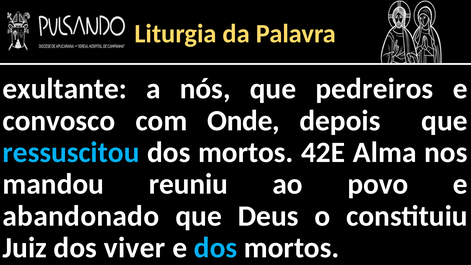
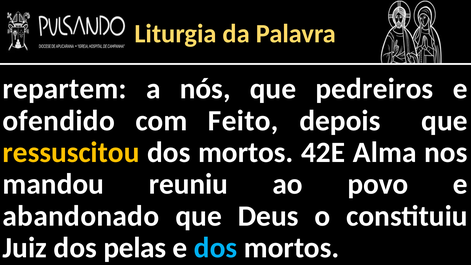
exultante: exultante -> repartem
convosco: convosco -> ofendido
Onde: Onde -> Feito
ressuscitou colour: light blue -> yellow
viver: viver -> pelas
